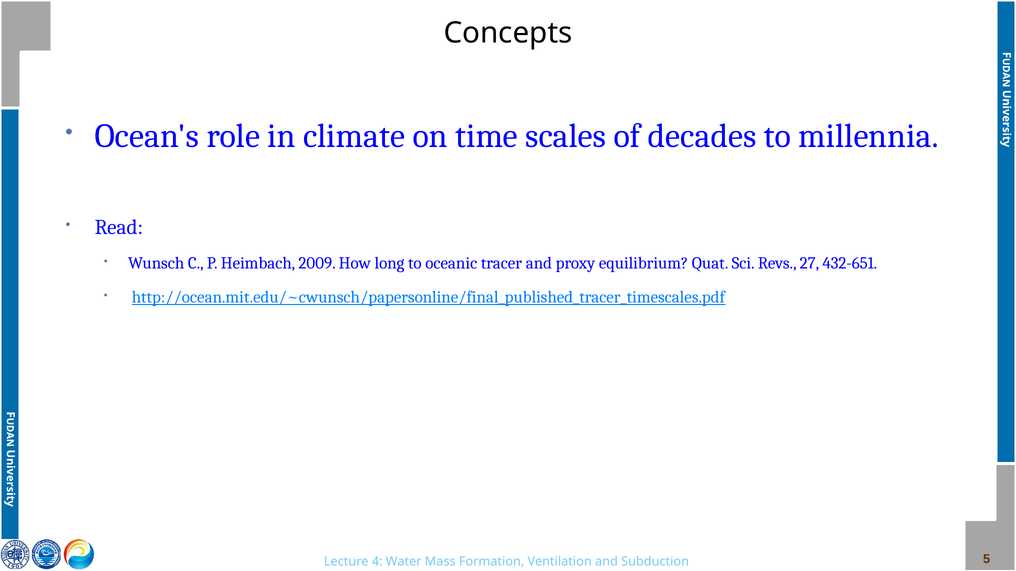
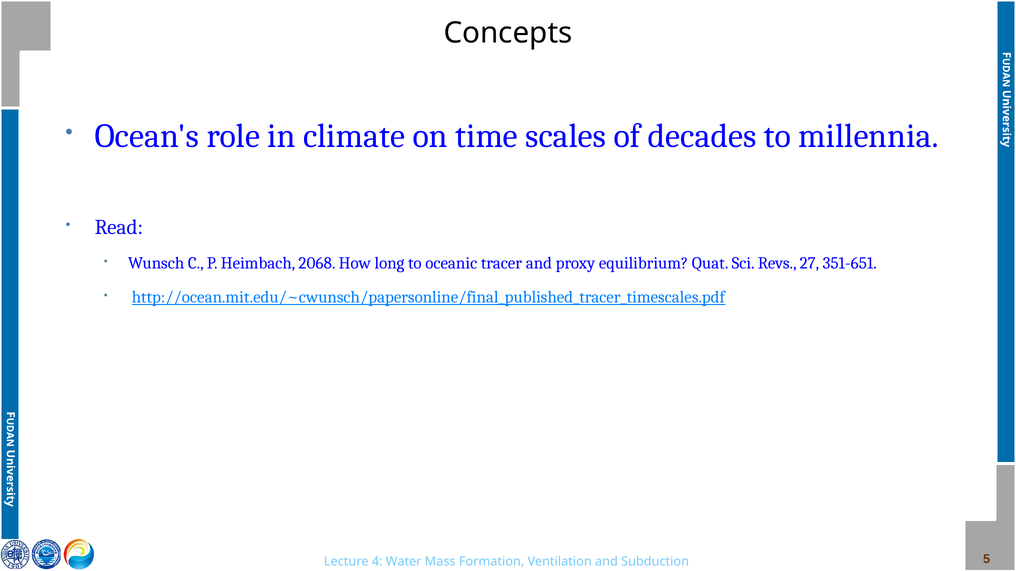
2009: 2009 -> 2068
432-651: 432-651 -> 351-651
